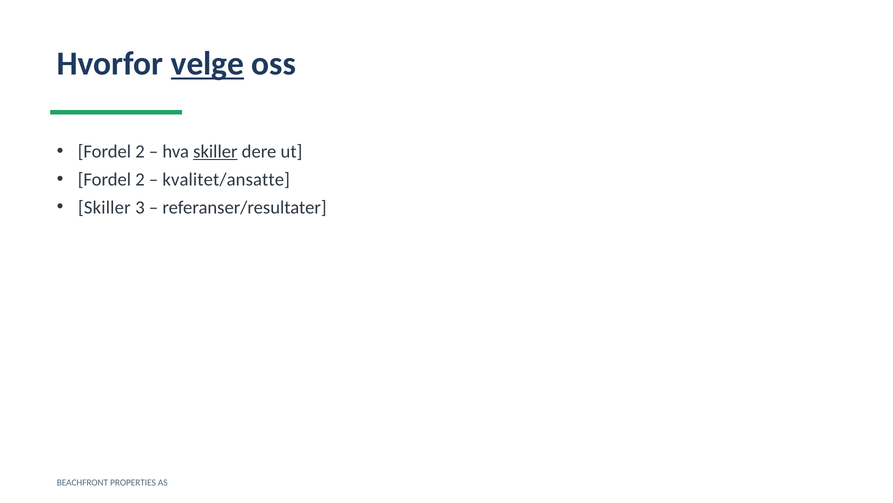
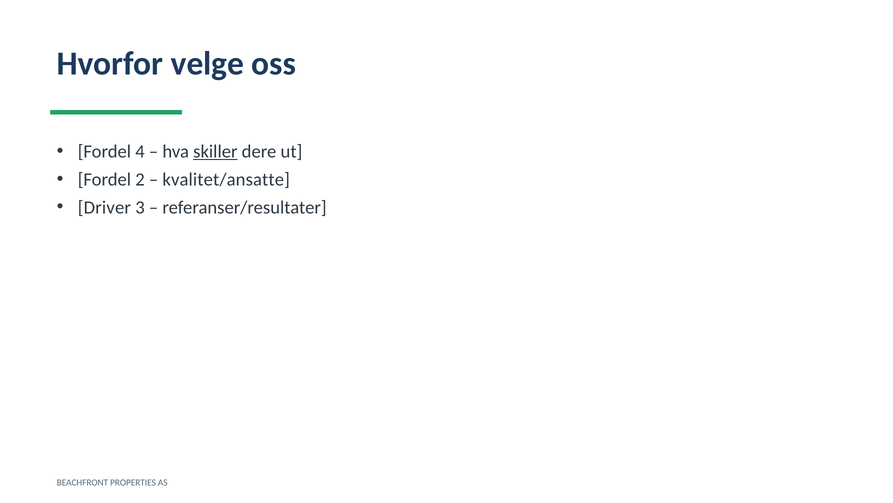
velge underline: present -> none
2 at (140, 151): 2 -> 4
Skiller at (104, 207): Skiller -> Driver
